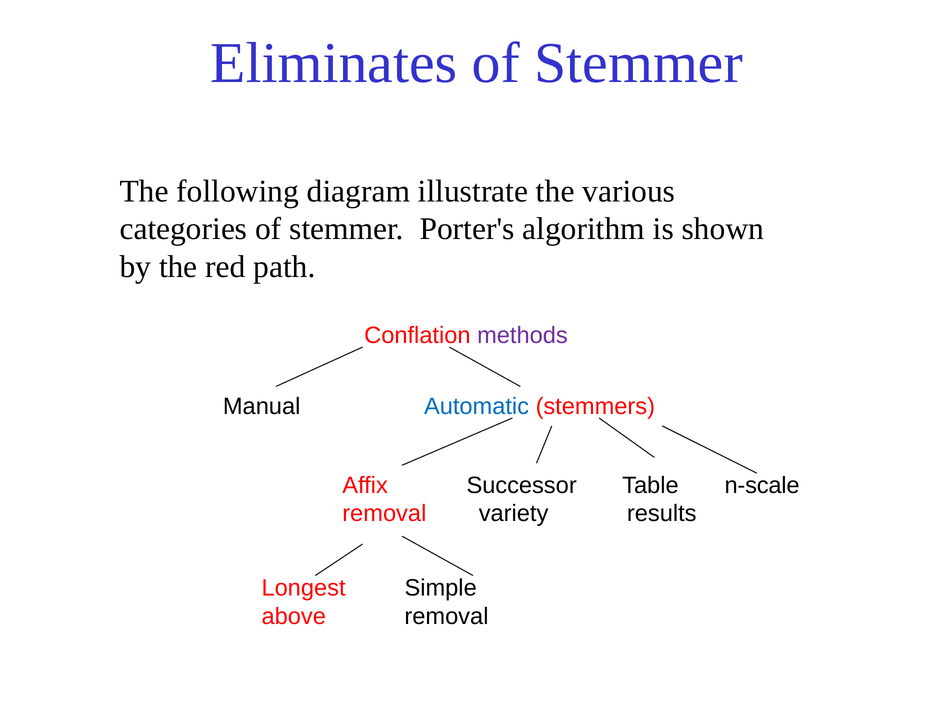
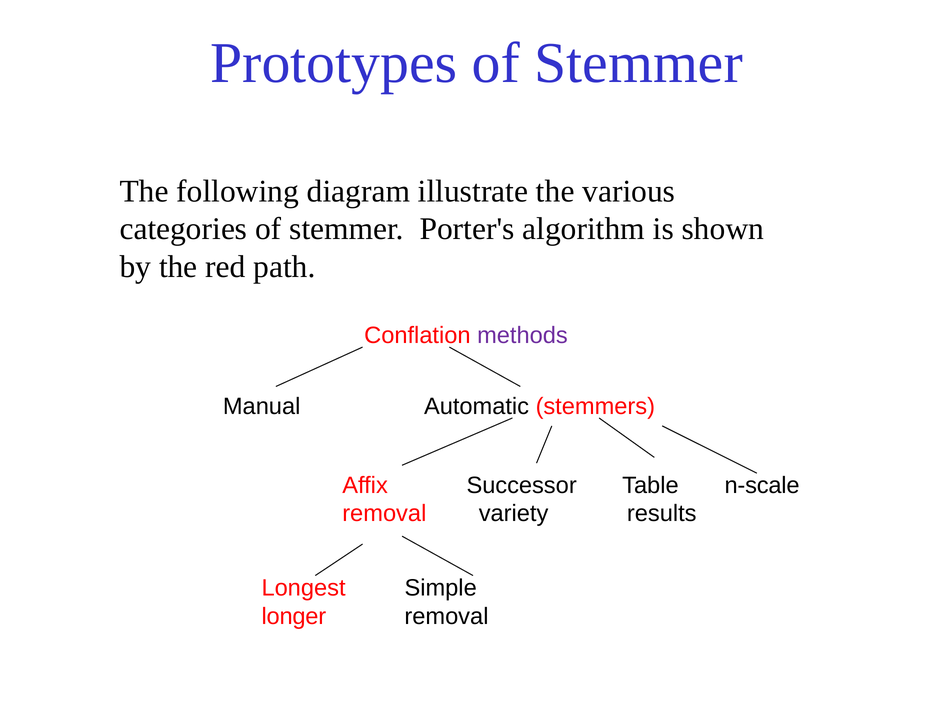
Eliminates: Eliminates -> Prototypes
Automatic colour: blue -> black
above: above -> longer
